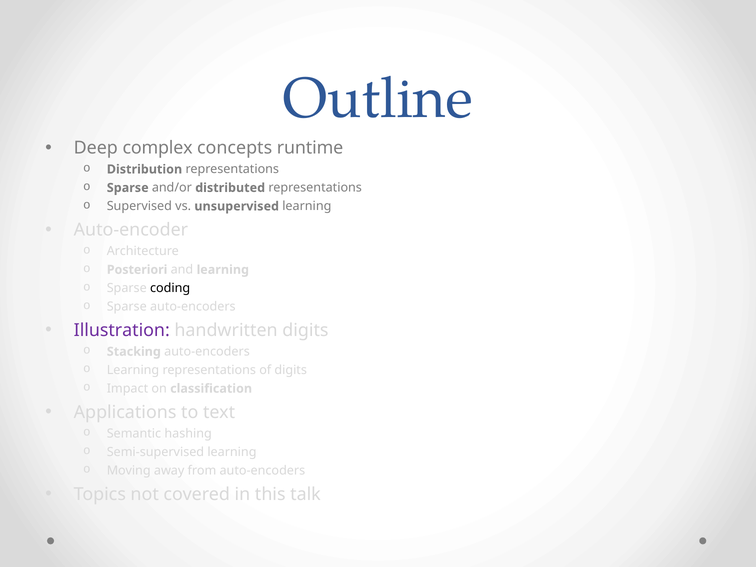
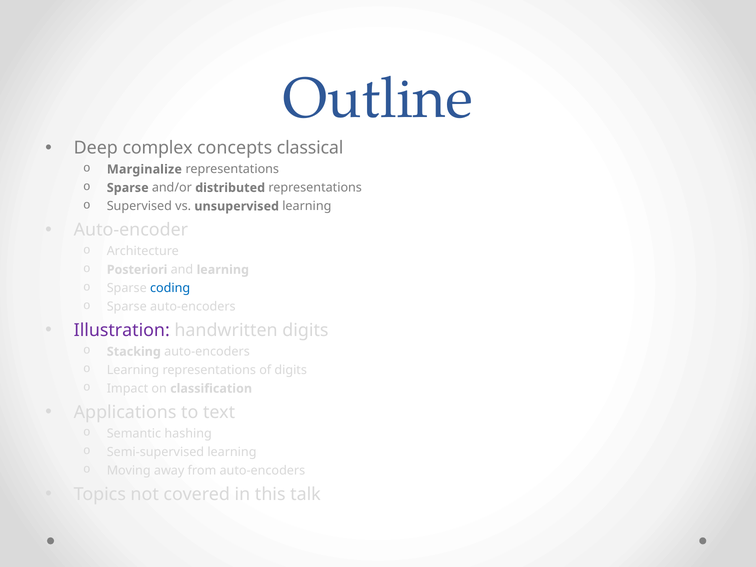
runtime: runtime -> classical
Distribution: Distribution -> Marginalize
coding colour: black -> blue
